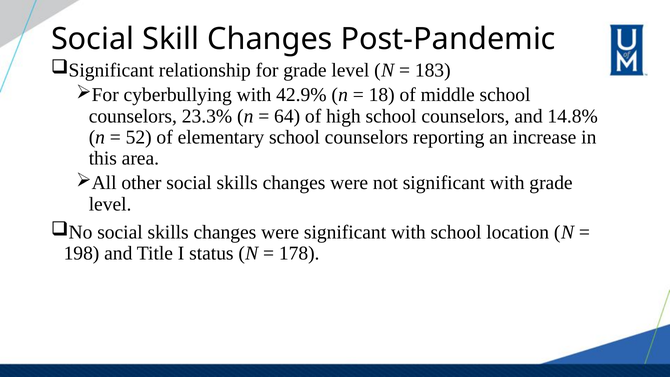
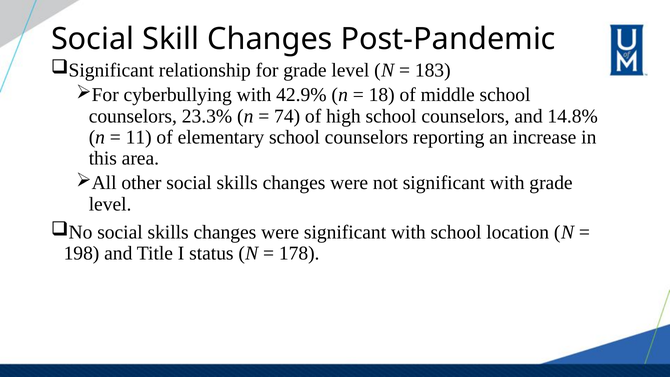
64: 64 -> 74
52: 52 -> 11
